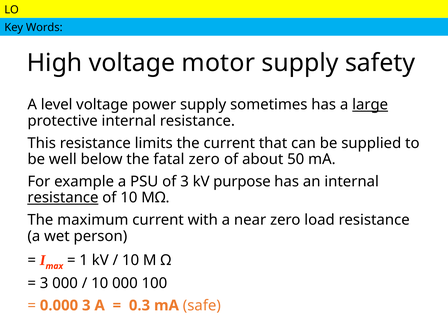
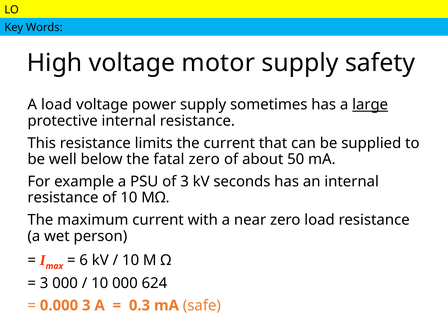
A level: level -> load
purpose: purpose -> seconds
resistance at (63, 198) underline: present -> none
1: 1 -> 6
100: 100 -> 624
